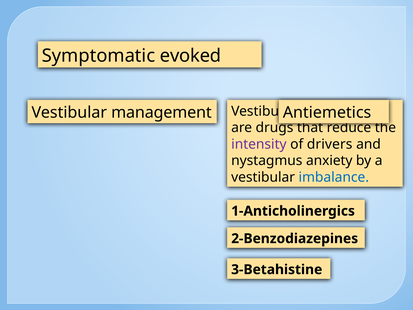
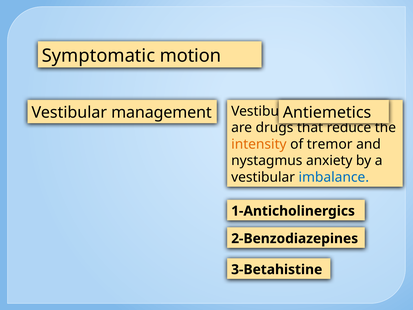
evoked: evoked -> motion
intensity colour: purple -> orange
drivers: drivers -> tremor
